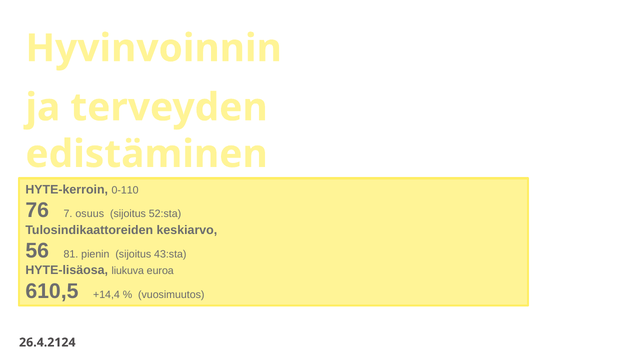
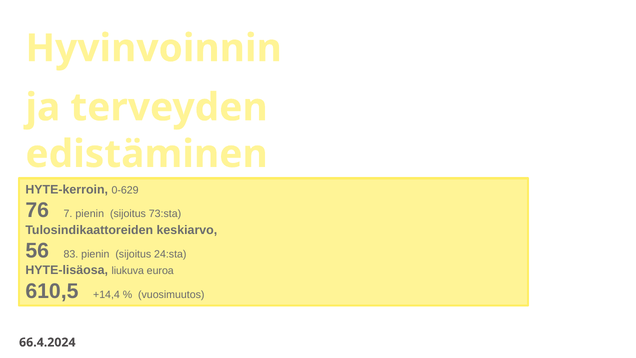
0-110: 0-110 -> 0-629
7 osuus: osuus -> pienin
52:sta: 52:sta -> 73:sta
81: 81 -> 83
43:sta: 43:sta -> 24:sta
26.4.2124: 26.4.2124 -> 66.4.2024
